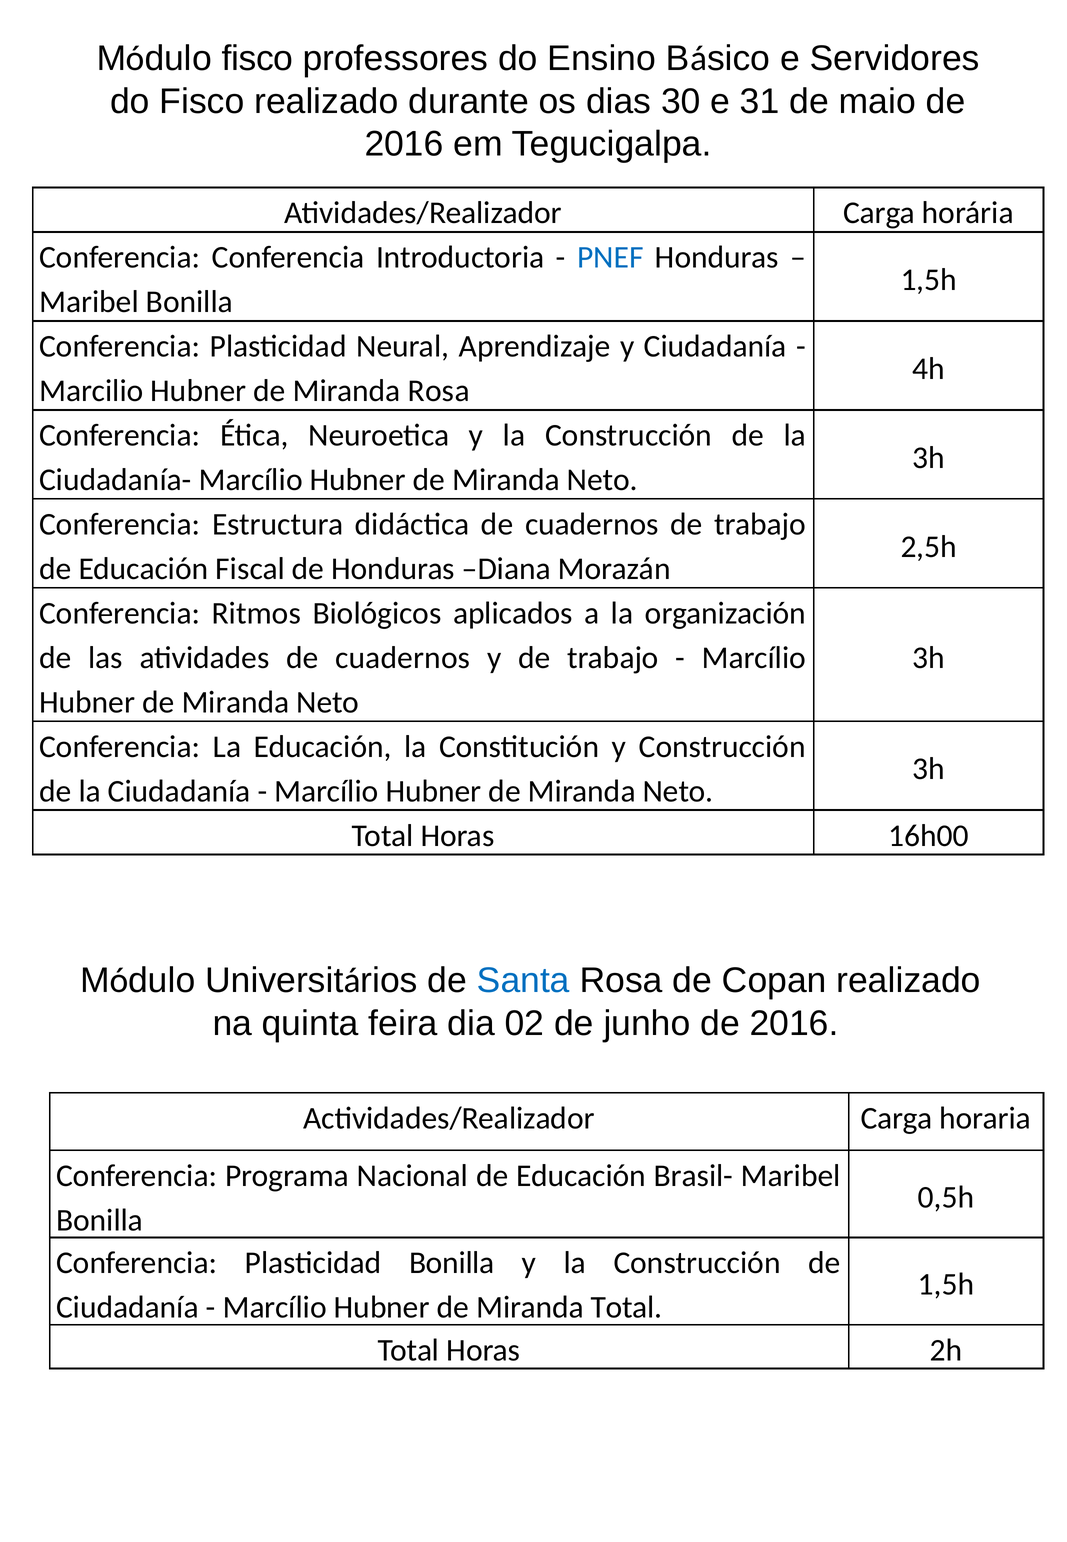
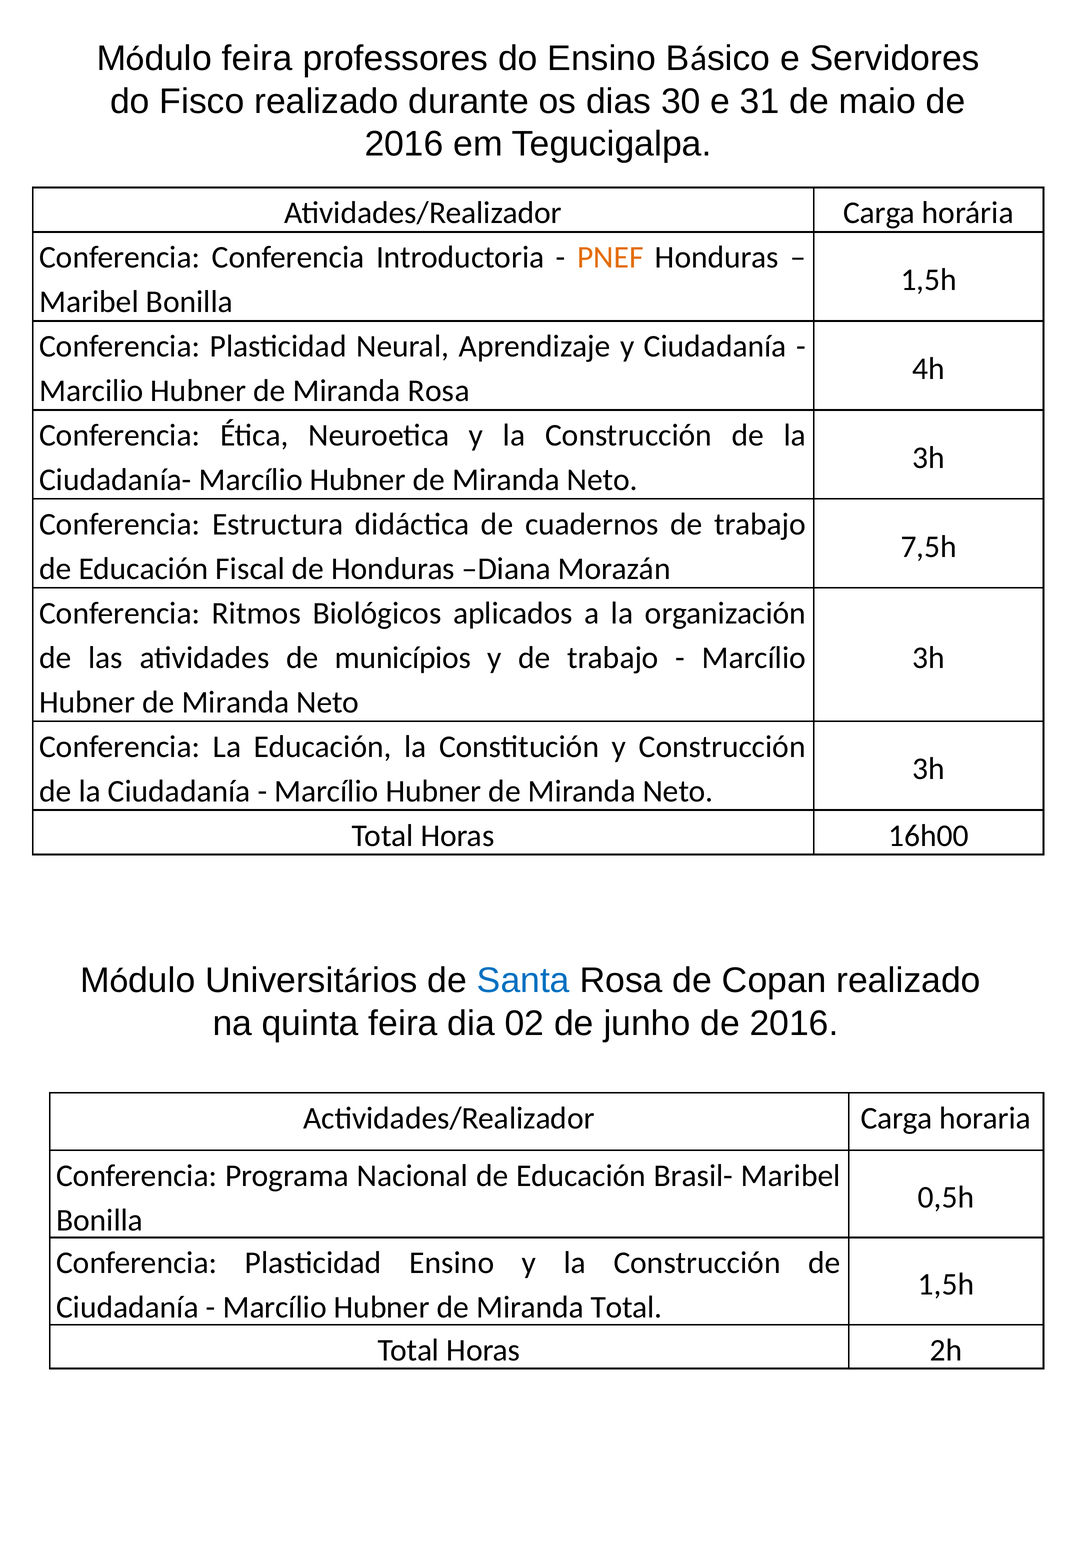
Módulo fisco: fisco -> feira
PNEF colour: blue -> orange
2,5h: 2,5h -> 7,5h
atividades de cuadernos: cuadernos -> municípios
Plasticidad Bonilla: Bonilla -> Ensino
